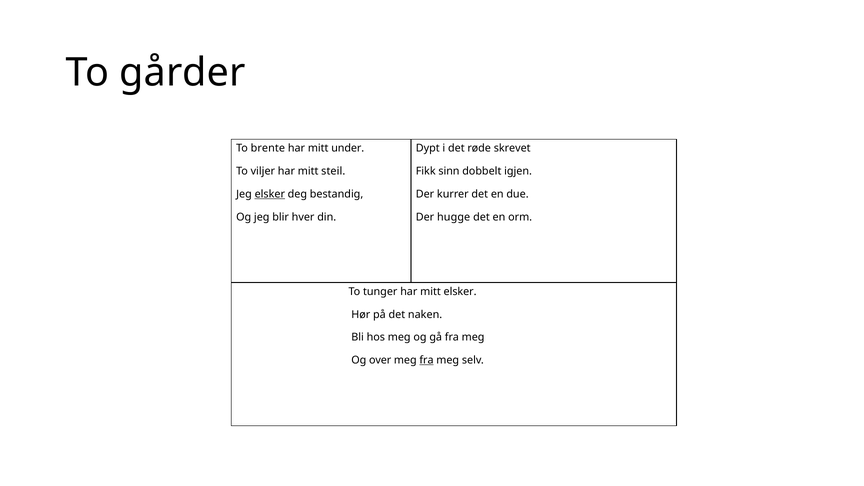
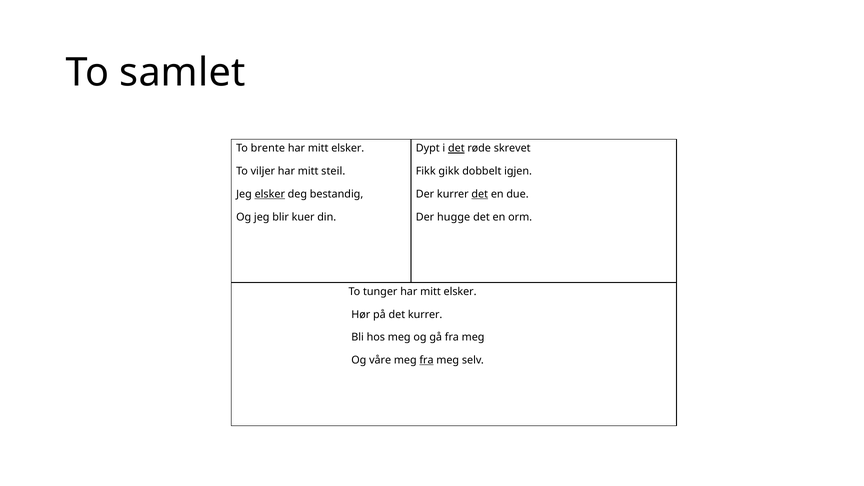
gårder: gårder -> samlet
under at (348, 148): under -> elsker
det at (456, 148) underline: none -> present
sinn: sinn -> gikk
det at (480, 194) underline: none -> present
hver: hver -> kuer
det naken: naken -> kurrer
over: over -> våre
